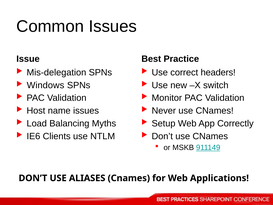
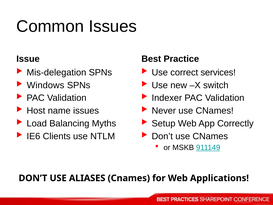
headers: headers -> services
Monitor: Monitor -> Indexer
